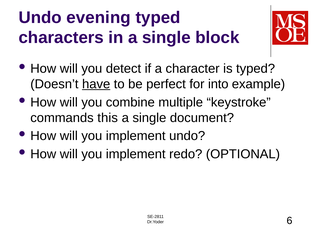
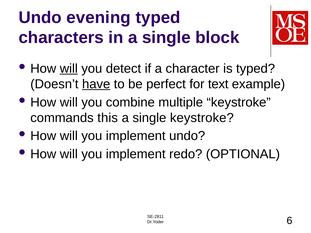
will at (69, 69) underline: none -> present
into: into -> text
single document: document -> keystroke
